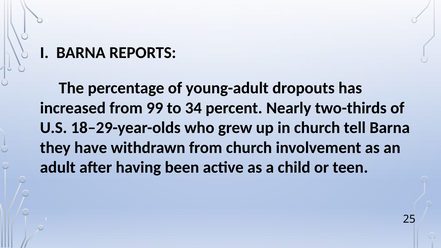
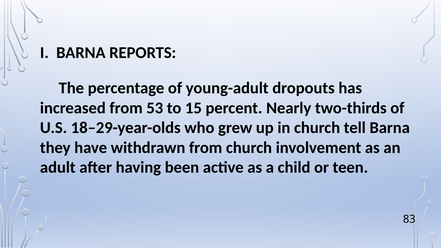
99: 99 -> 53
34: 34 -> 15
25: 25 -> 83
